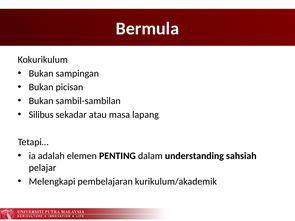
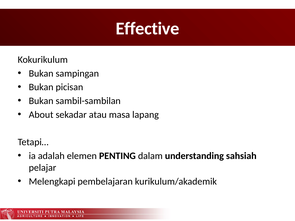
Bermula: Bermula -> Effective
Silibus: Silibus -> About
